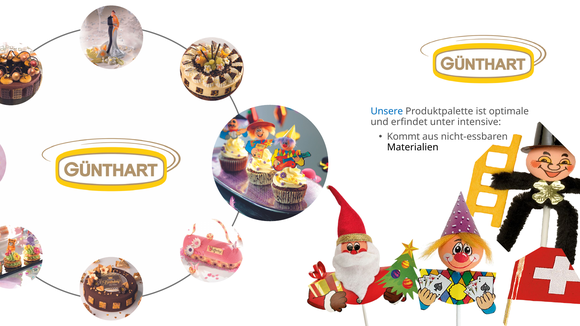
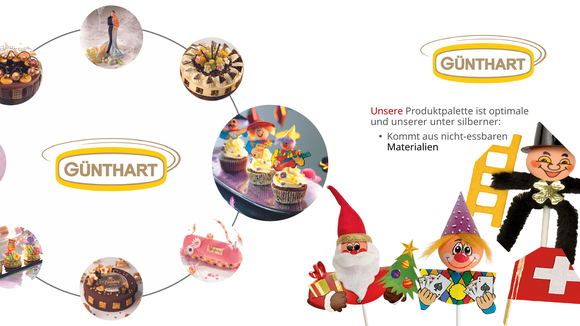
Unsere colour: blue -> red
erfindet: erfindet -> unserer
intensive: intensive -> silberner
